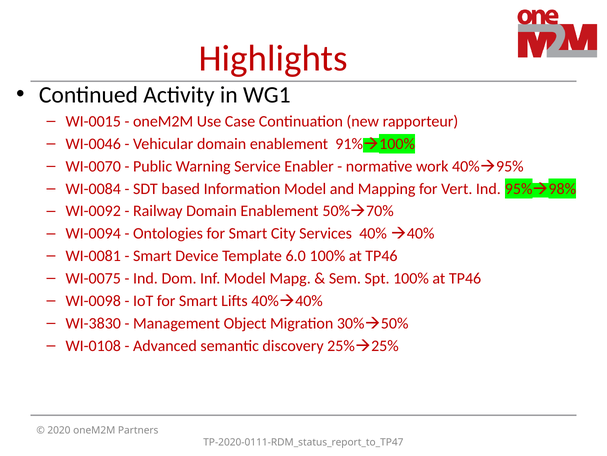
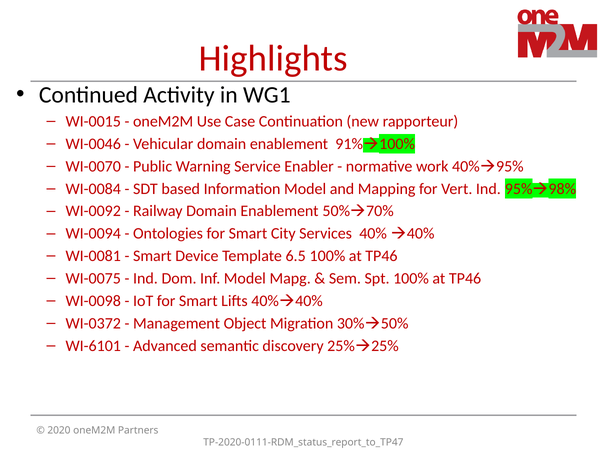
6.0: 6.0 -> 6.5
WI-3830: WI-3830 -> WI-0372
WI-0108: WI-0108 -> WI-6101
